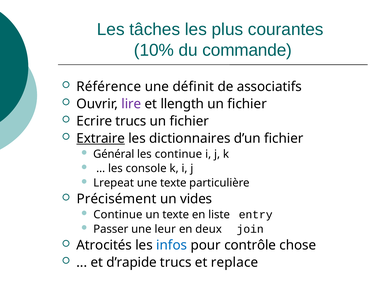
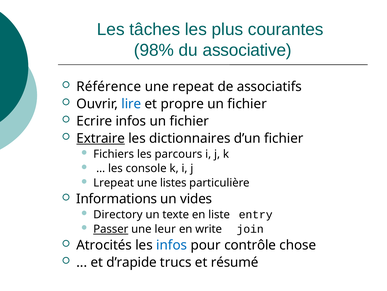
10%: 10% -> 98%
commande: commande -> associative
définit: définit -> repeat
lire colour: purple -> blue
llength: llength -> propre
Ecrire trucs: trucs -> infos
Général: Général -> Fichiers
les continue: continue -> parcours
une texte: texte -> listes
Précisément: Précisément -> Informations
Continue at (118, 214): Continue -> Directory
Passer underline: none -> present
deux: deux -> write
replace: replace -> résumé
